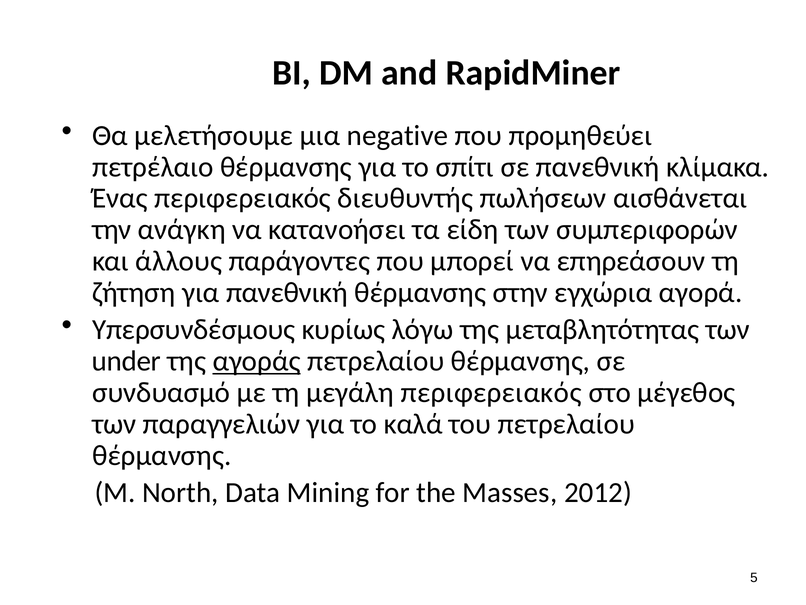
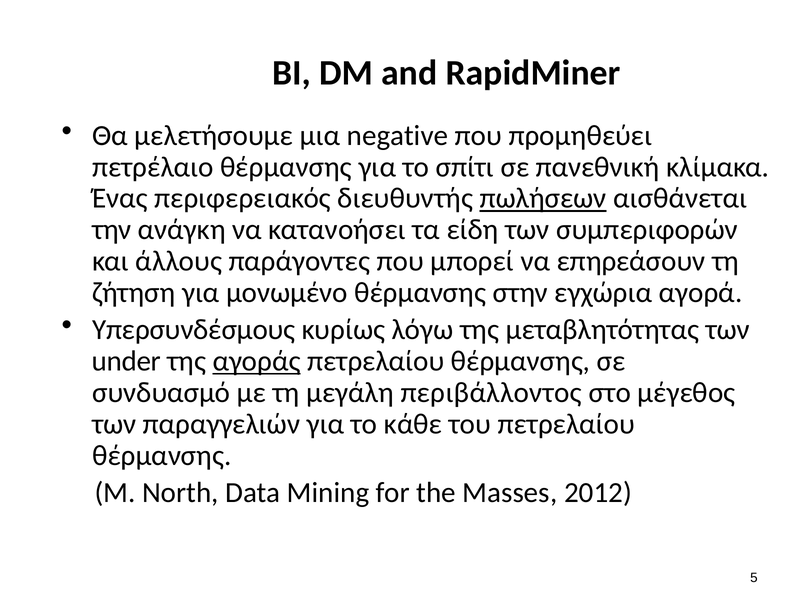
πωλήσεων underline: none -> present
για πανεθνική: πανεθνική -> μονωμένο
μεγάλη περιφερειακός: περιφερειακός -> περιβάλλοντος
καλά: καλά -> κάθε
